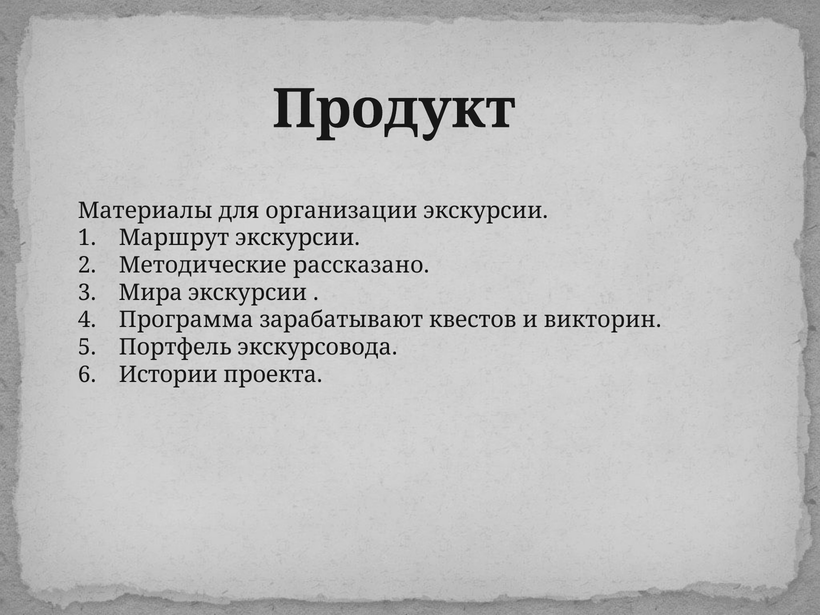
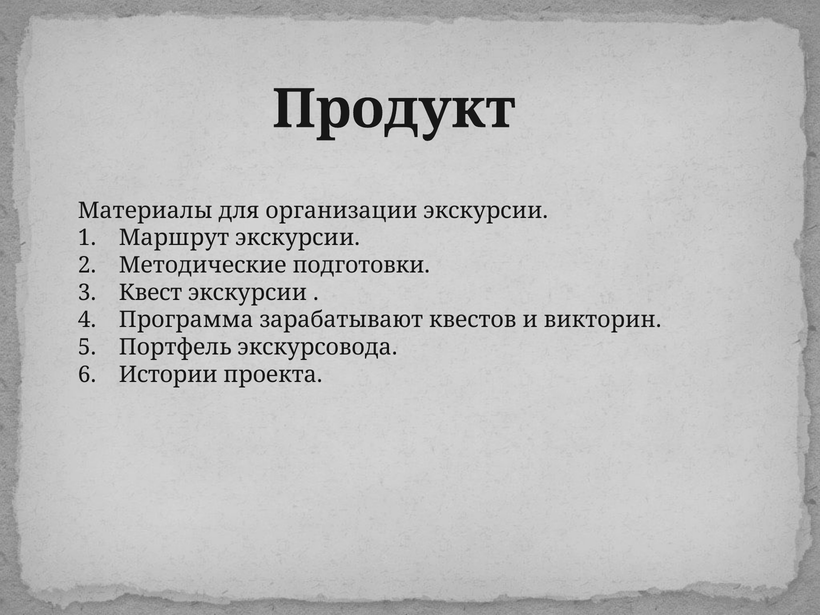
рассказано: рассказано -> подготовки
Мира: Мира -> Квест
